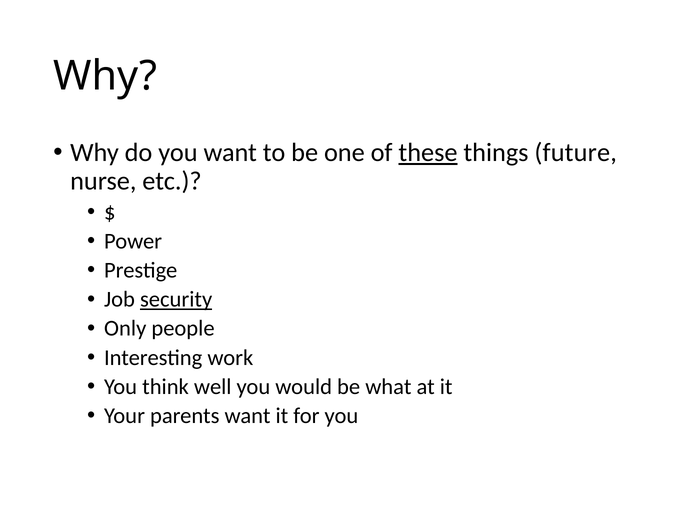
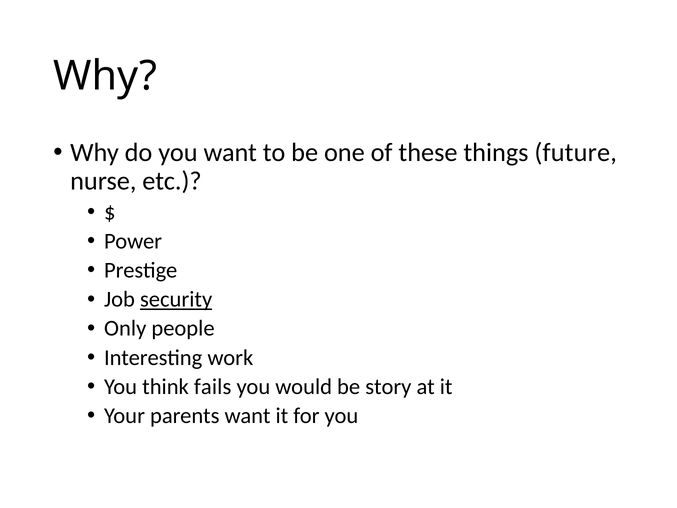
these underline: present -> none
well: well -> fails
what: what -> story
